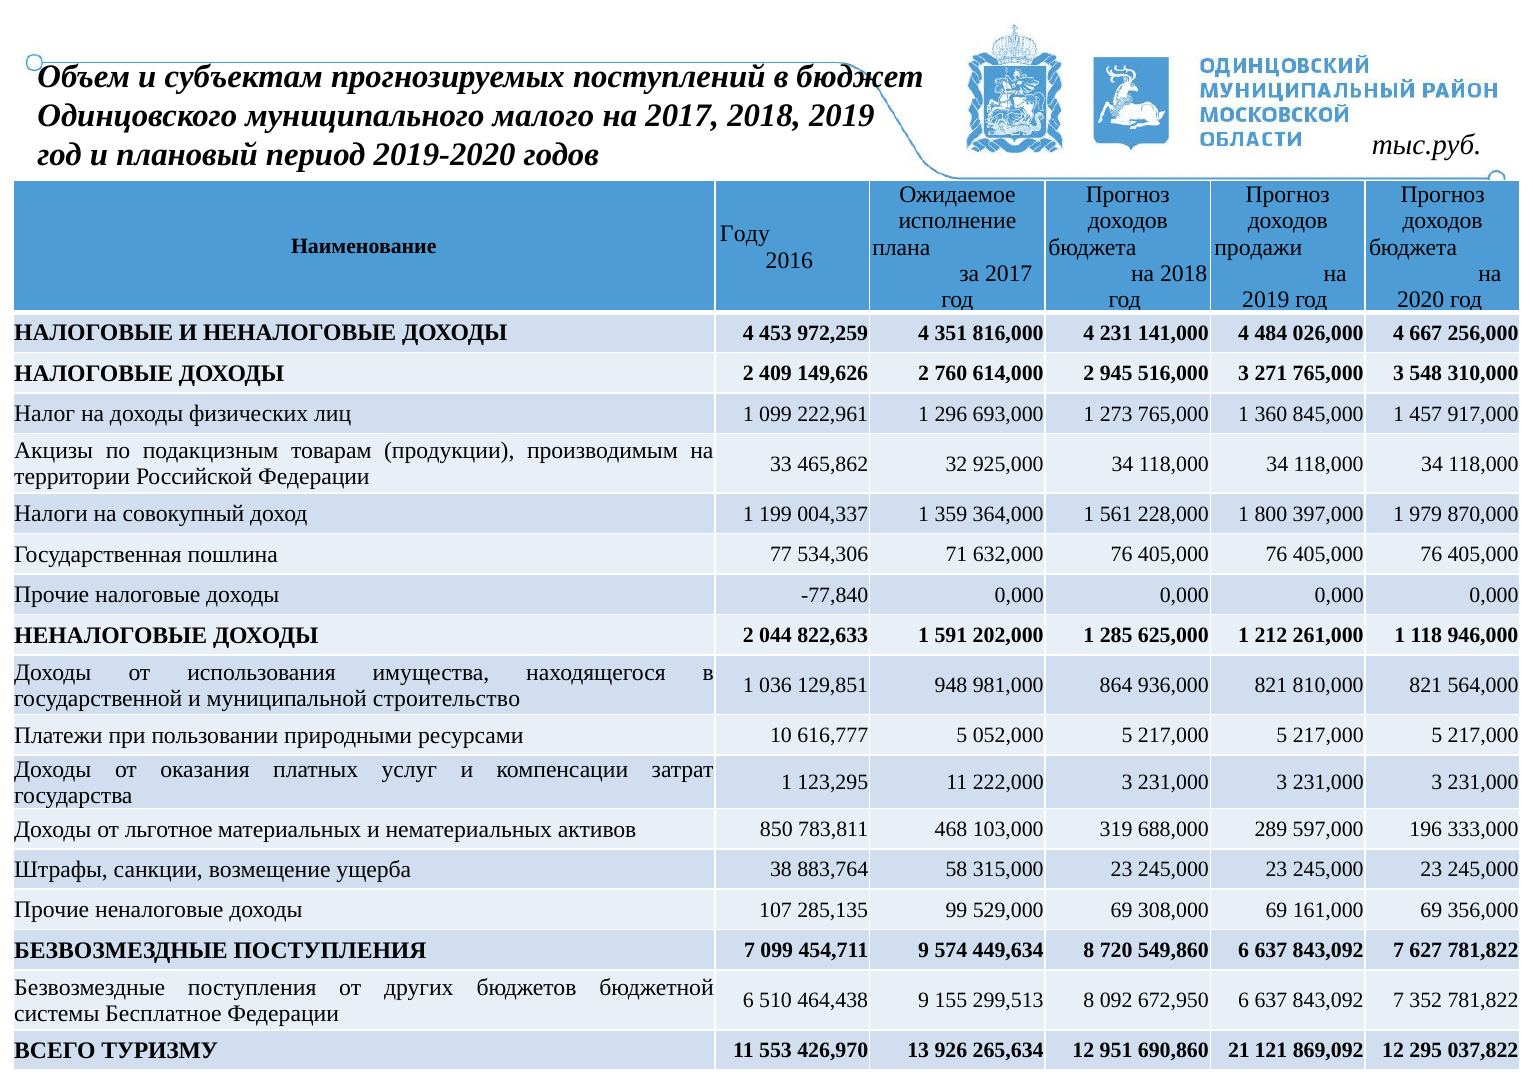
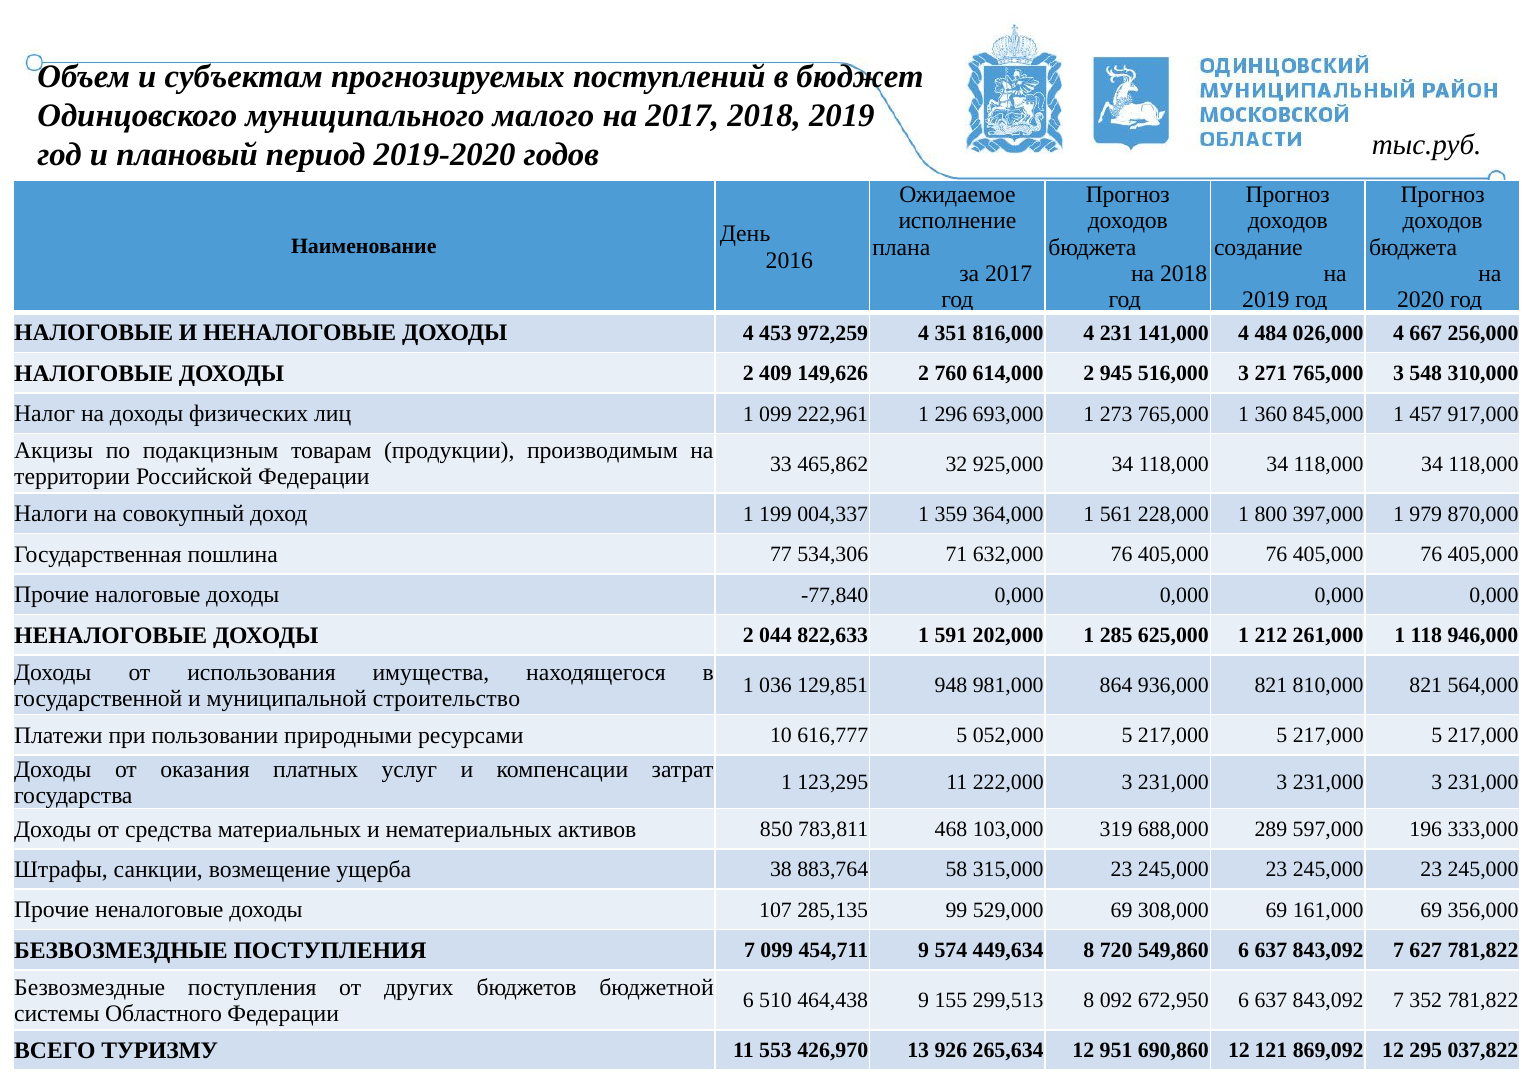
Году: Году -> День
продажи: продажи -> создание
льготное: льготное -> средства
Бесплатное: Бесплатное -> Областного
690,860 21: 21 -> 12
